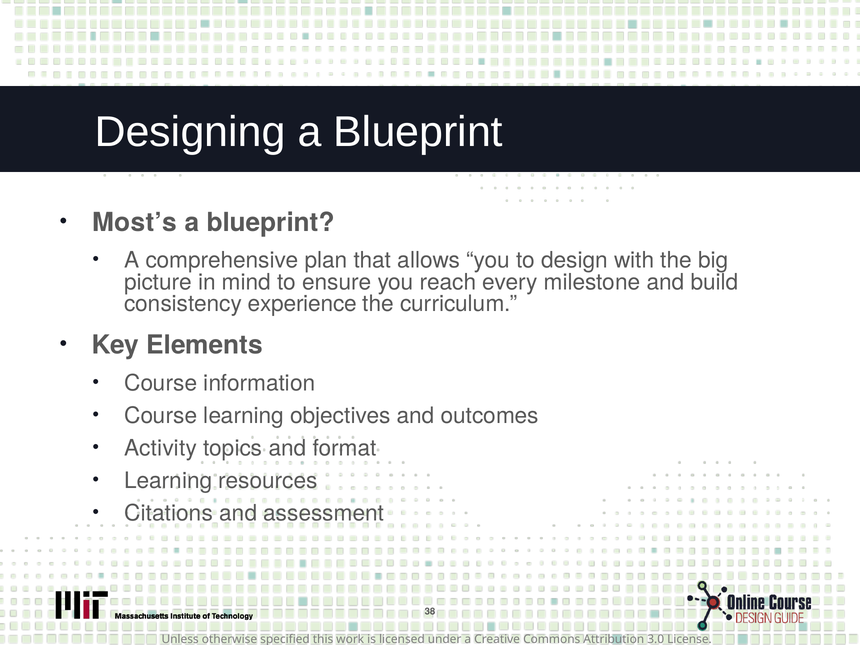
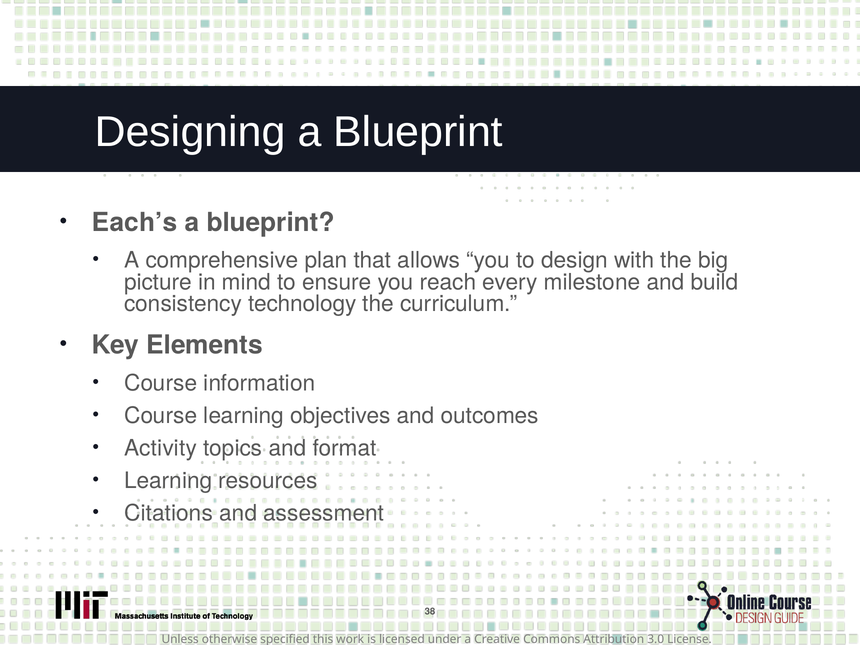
Most’s: Most’s -> Each’s
experience: experience -> technology
